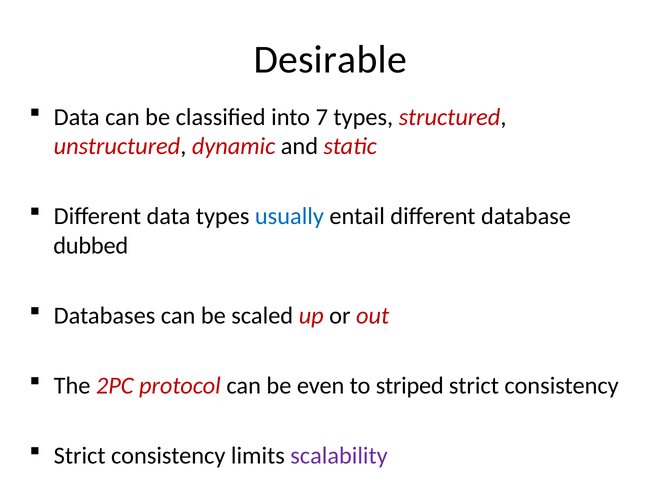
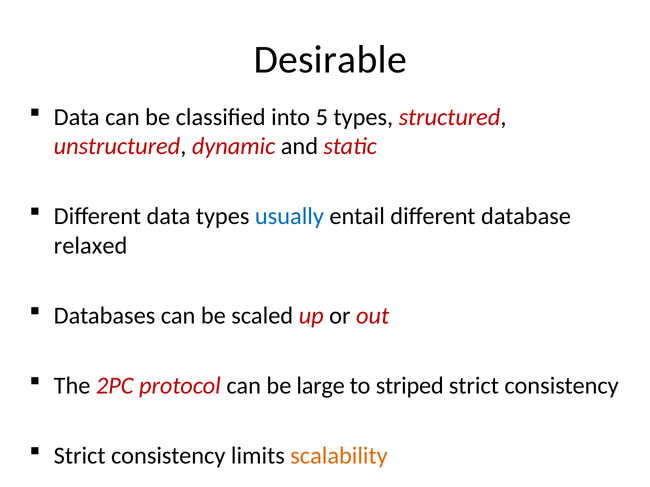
7: 7 -> 5
dubbed: dubbed -> relaxed
even: even -> large
scalability colour: purple -> orange
